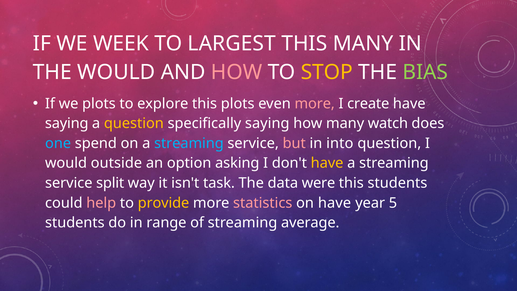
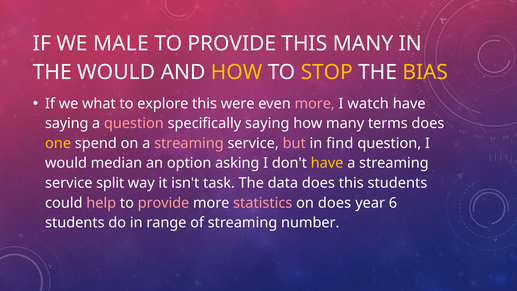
WEEK: WEEK -> MALE
LARGEST at (232, 44): LARGEST -> PROVIDE
HOW at (237, 72) colour: pink -> yellow
BIAS colour: light green -> yellow
we plots: plots -> what
this plots: plots -> were
create: create -> watch
question at (134, 123) colour: yellow -> pink
watch: watch -> terms
one colour: light blue -> yellow
streaming at (189, 143) colour: light blue -> pink
into: into -> find
outside: outside -> median
data were: were -> does
provide at (164, 203) colour: yellow -> pink
on have: have -> does
5: 5 -> 6
average: average -> number
